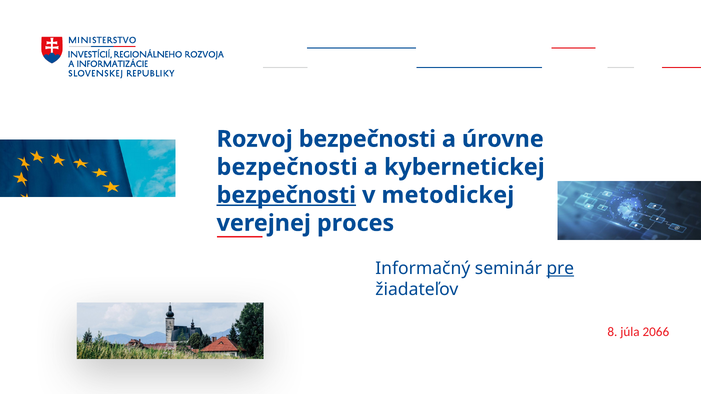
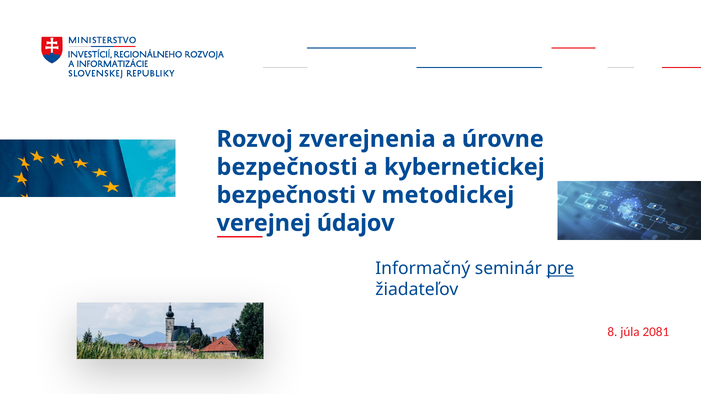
Rozvoj bezpečnosti: bezpečnosti -> zverejnenia
bezpečnosti at (286, 195) underline: present -> none
proces: proces -> údajov
2066: 2066 -> 2081
